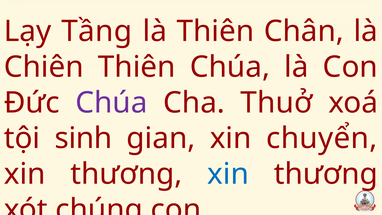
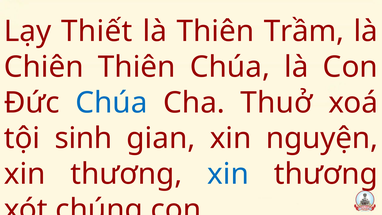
Tầng: Tầng -> Thiết
Chân: Chân -> Trầm
Chúa at (111, 103) colour: purple -> blue
chuyển: chuyển -> nguyện
